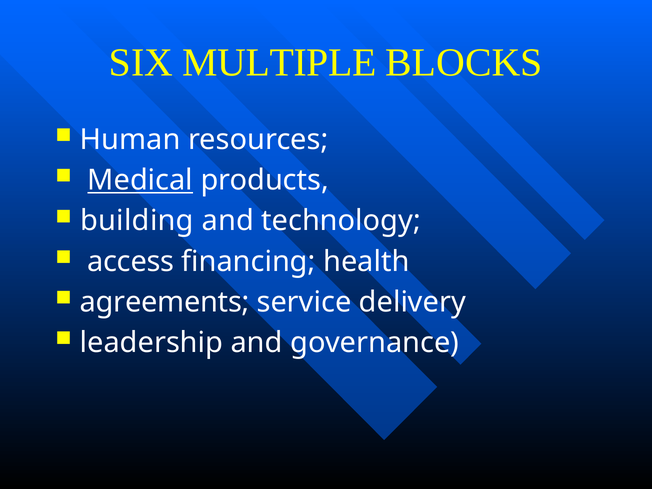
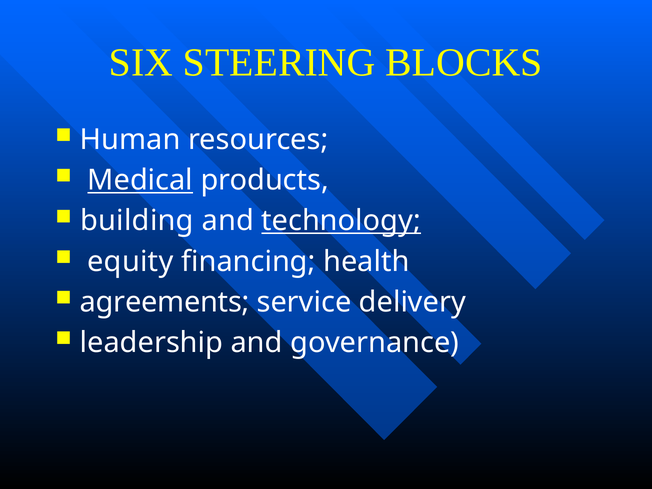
MULTIPLE: MULTIPLE -> STEERING
technology underline: none -> present
access: access -> equity
